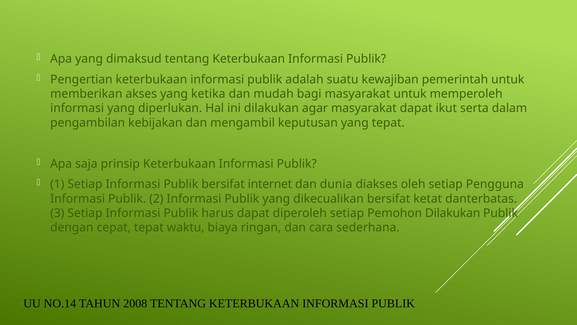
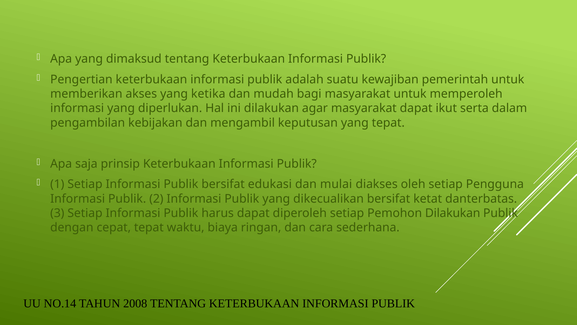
internet: internet -> edukasi
dunia: dunia -> mulai
